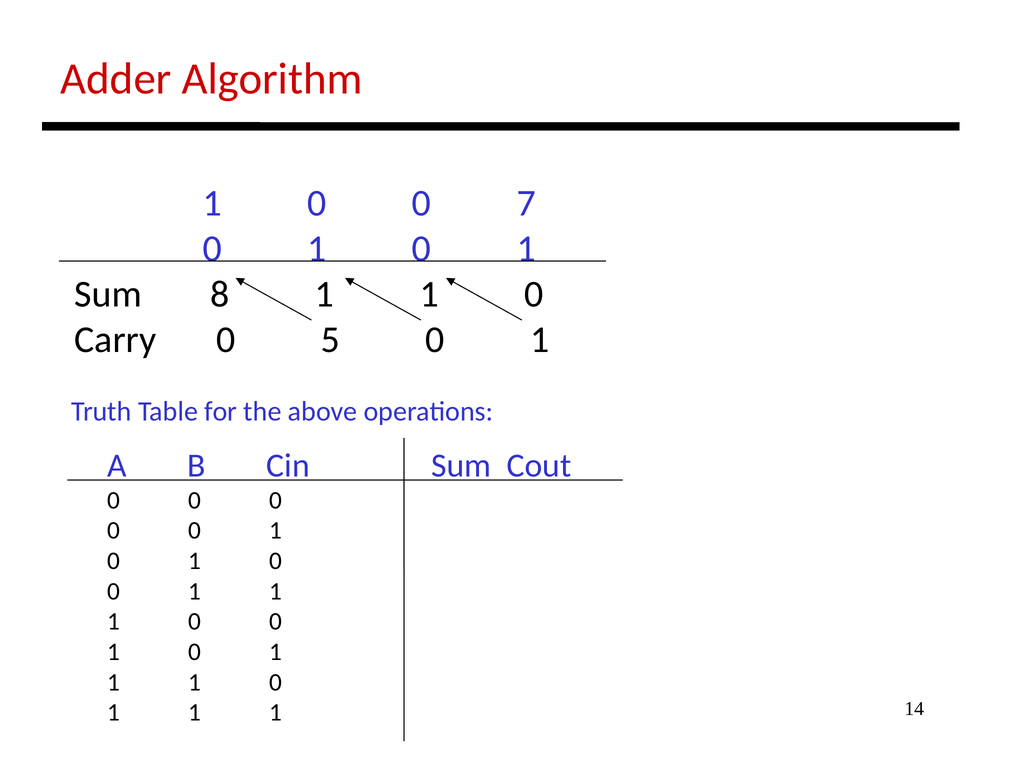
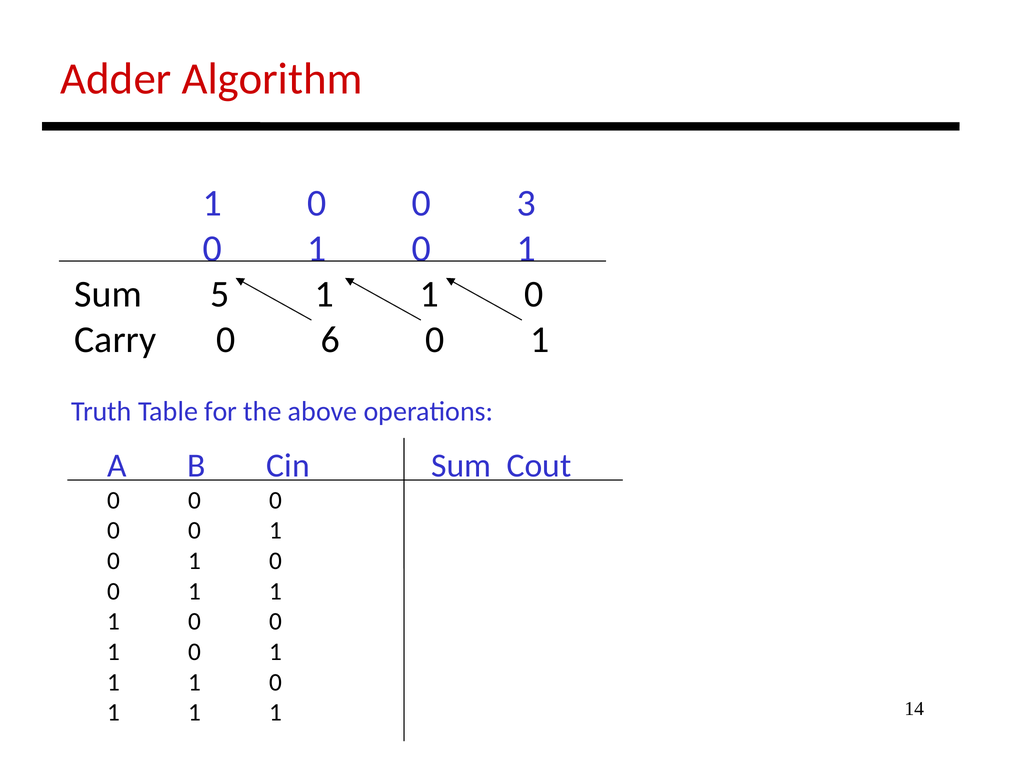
7: 7 -> 3
8: 8 -> 5
5: 5 -> 6
